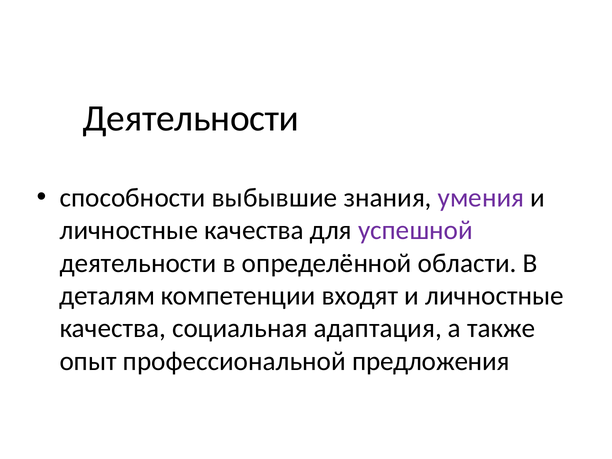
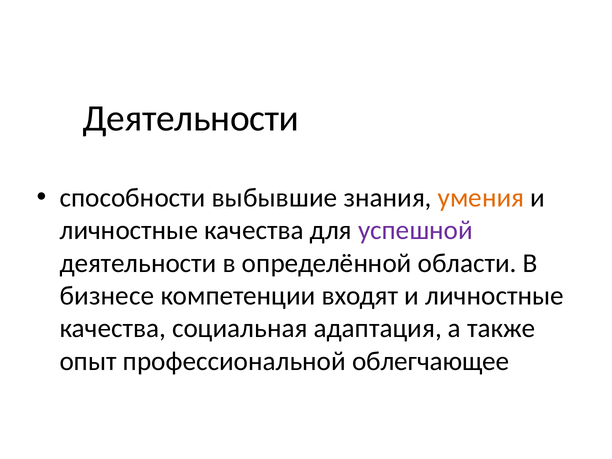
умения colour: purple -> orange
деталям: деталям -> бизнесе
предложения: предложения -> облегчающее
